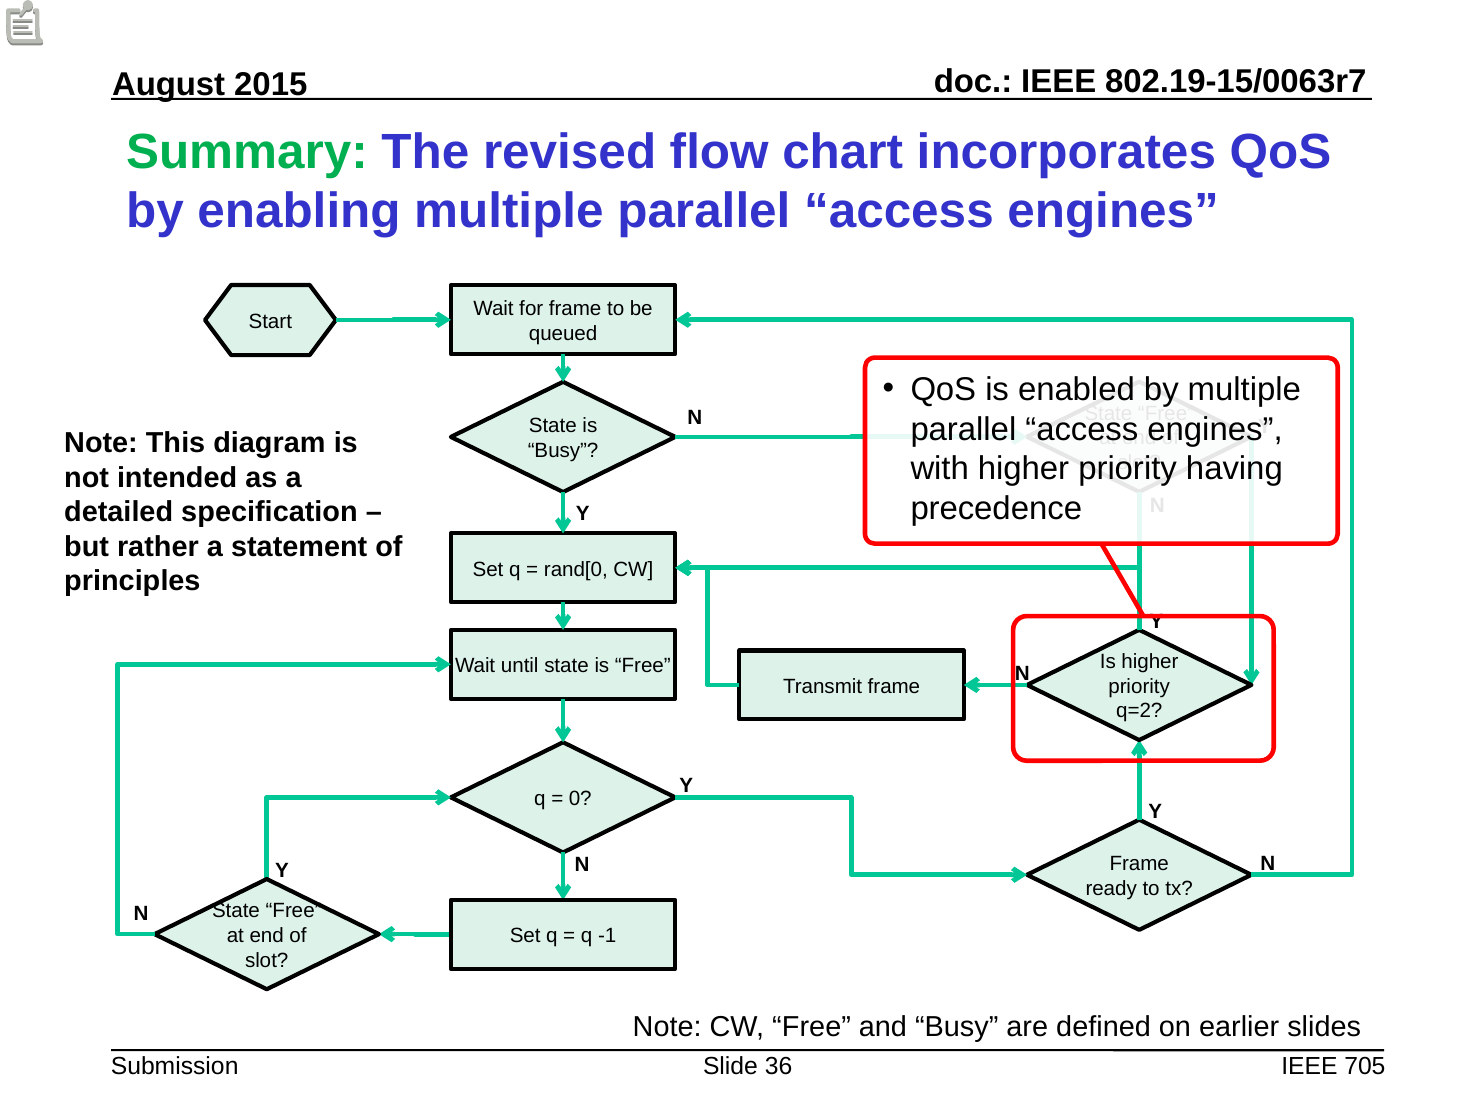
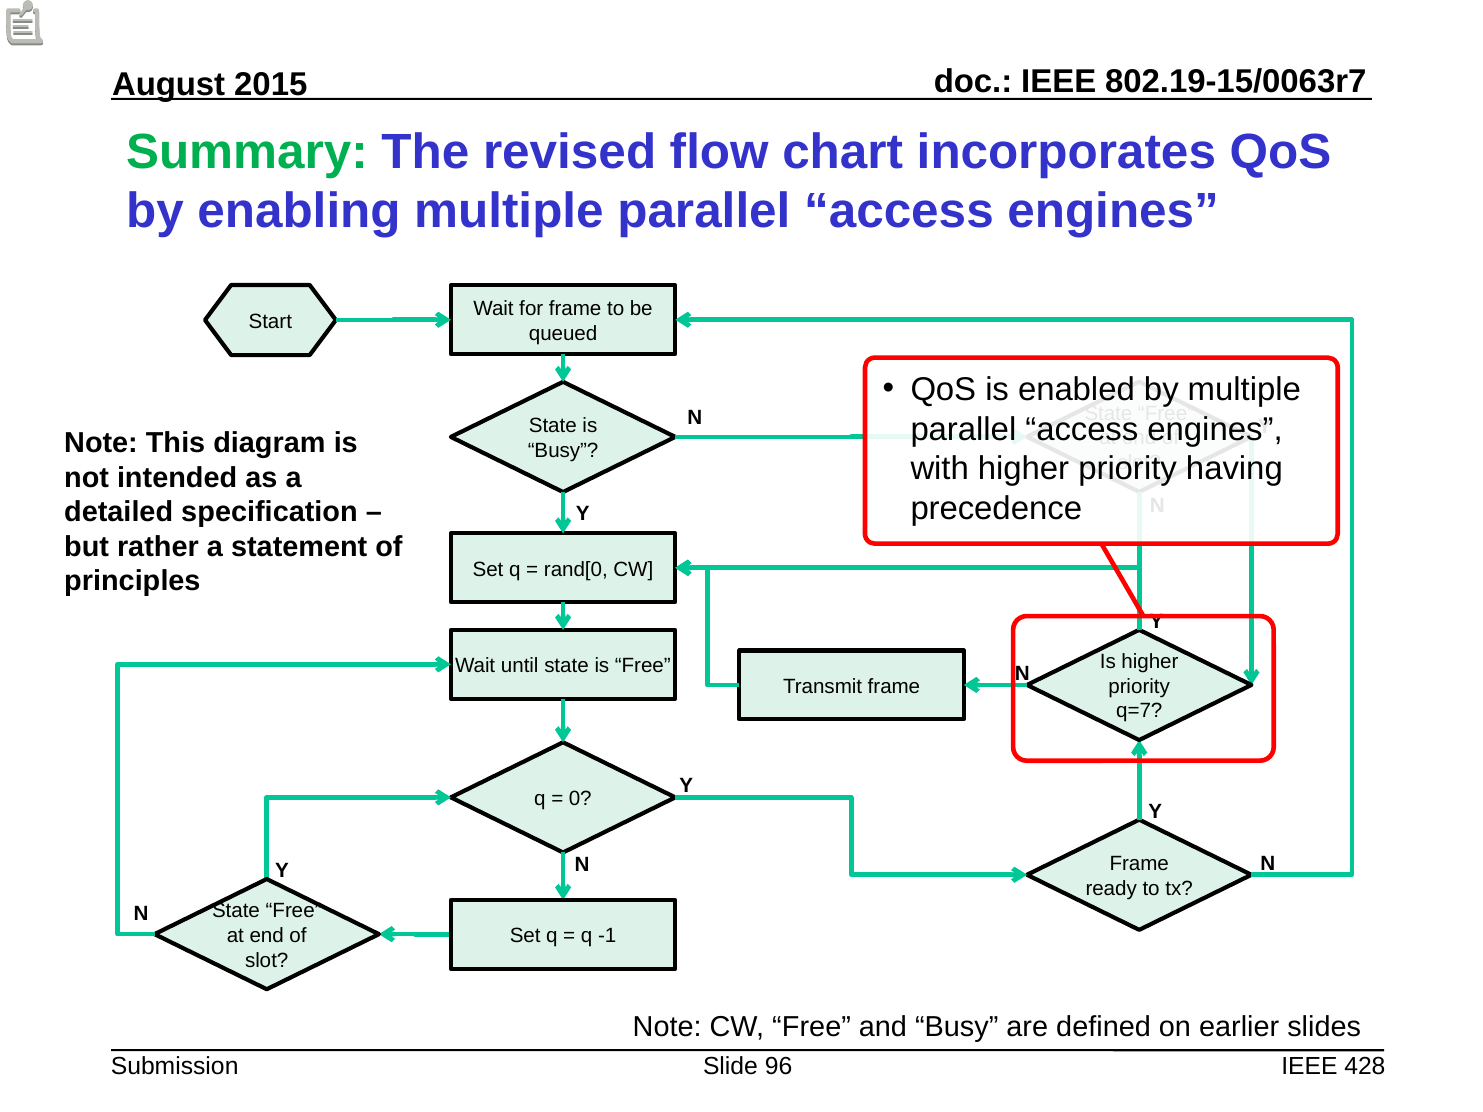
q=2: q=2 -> q=7
36: 36 -> 96
705: 705 -> 428
